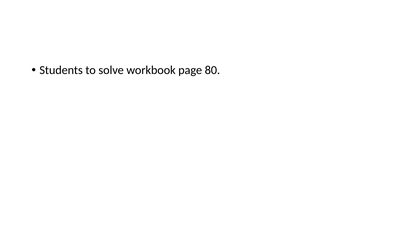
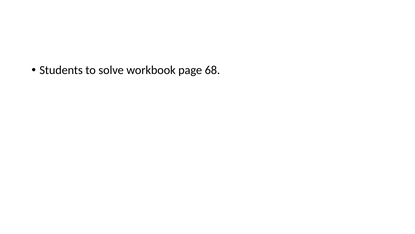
80: 80 -> 68
